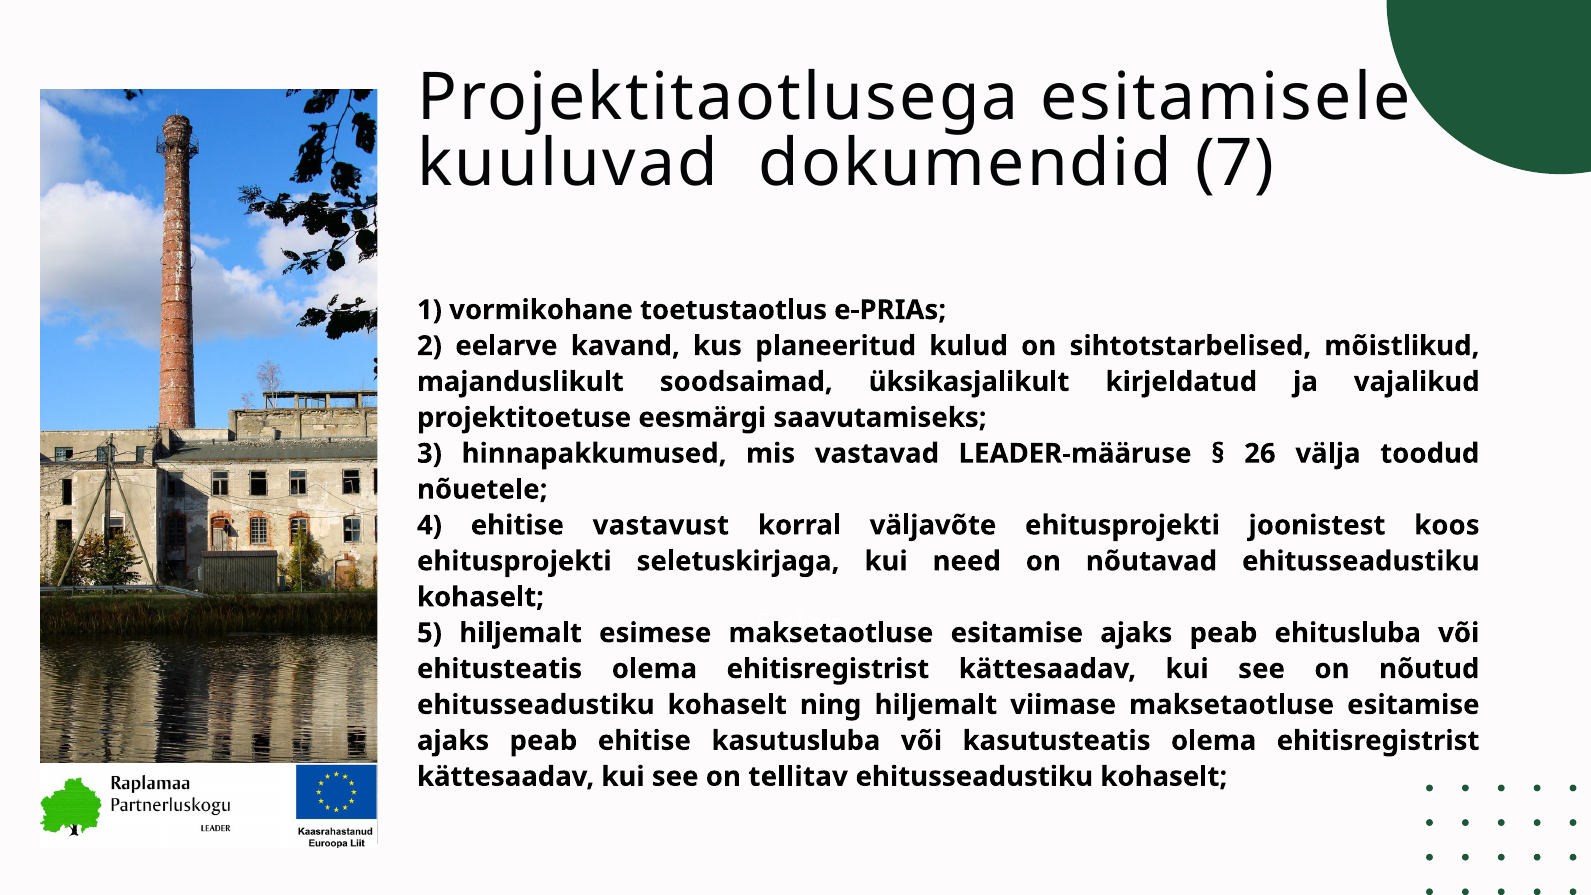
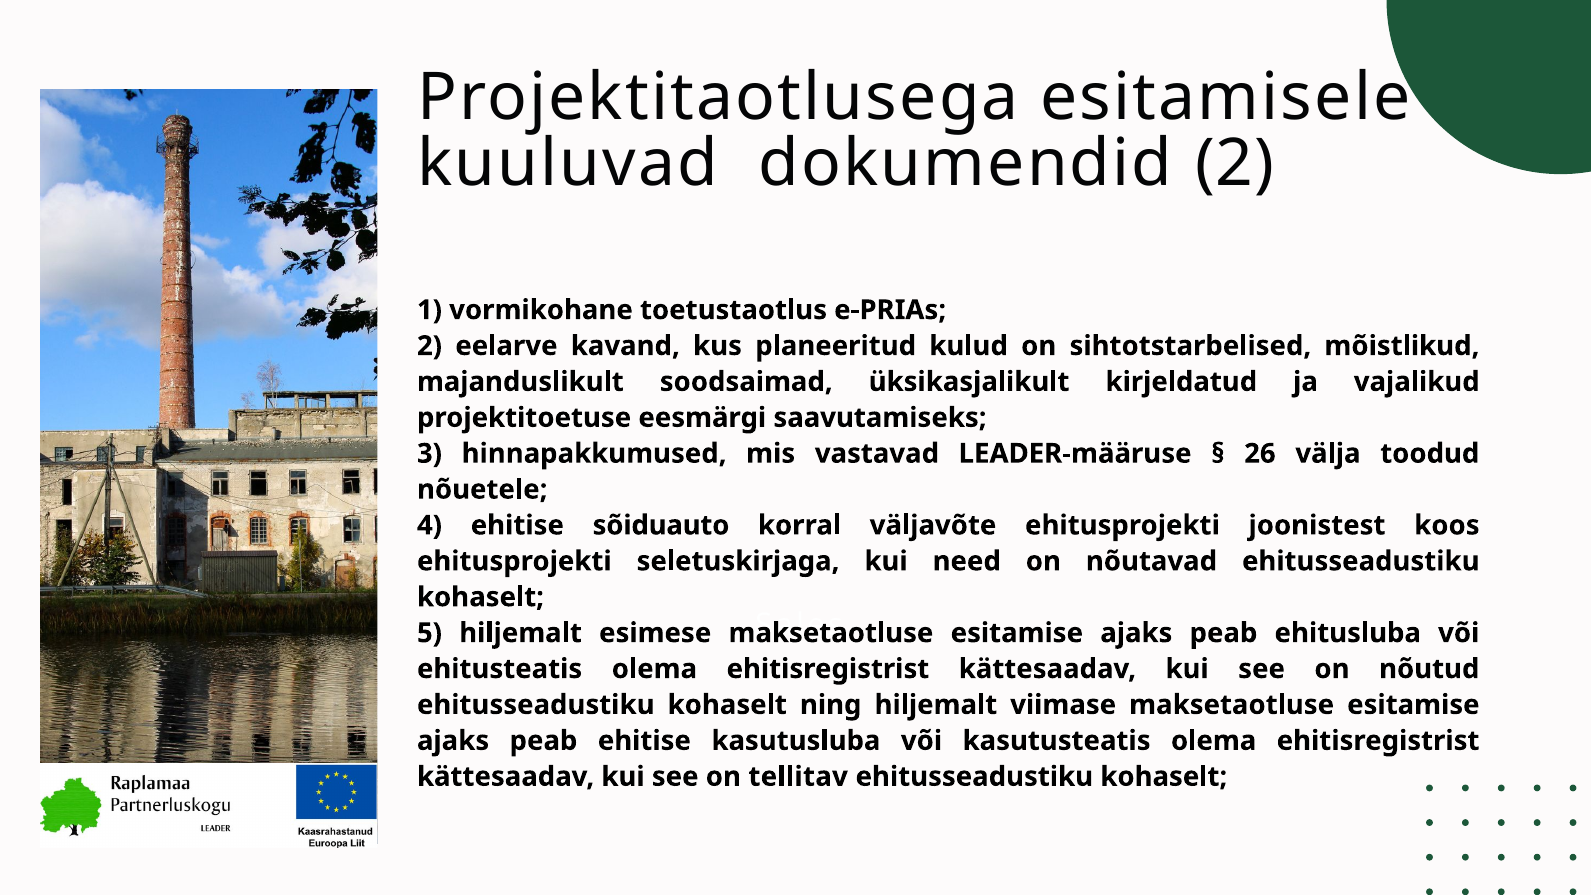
dokumendid 7: 7 -> 2
vastavust: vastavust -> sõiduauto
